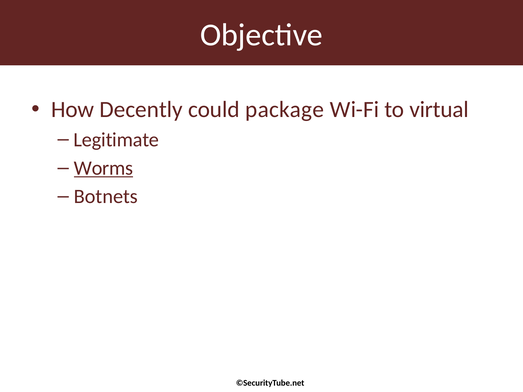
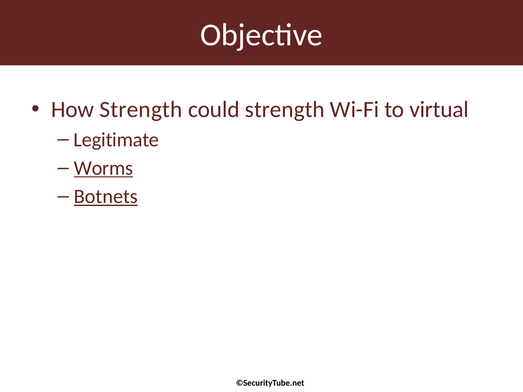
How Decently: Decently -> Strength
could package: package -> strength
Botnets underline: none -> present
